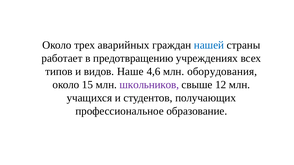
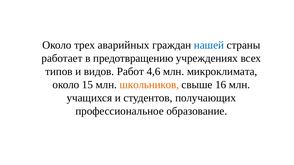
Наше: Наше -> Работ
оборудования: оборудования -> микроклимата
школьников colour: purple -> orange
12: 12 -> 16
